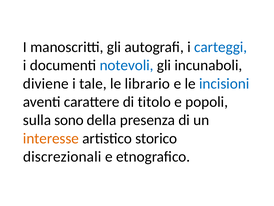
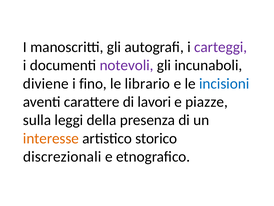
carteggi colour: blue -> purple
notevoli colour: blue -> purple
tale: tale -> fino
titolo: titolo -> lavori
popoli: popoli -> piazze
sono: sono -> leggi
